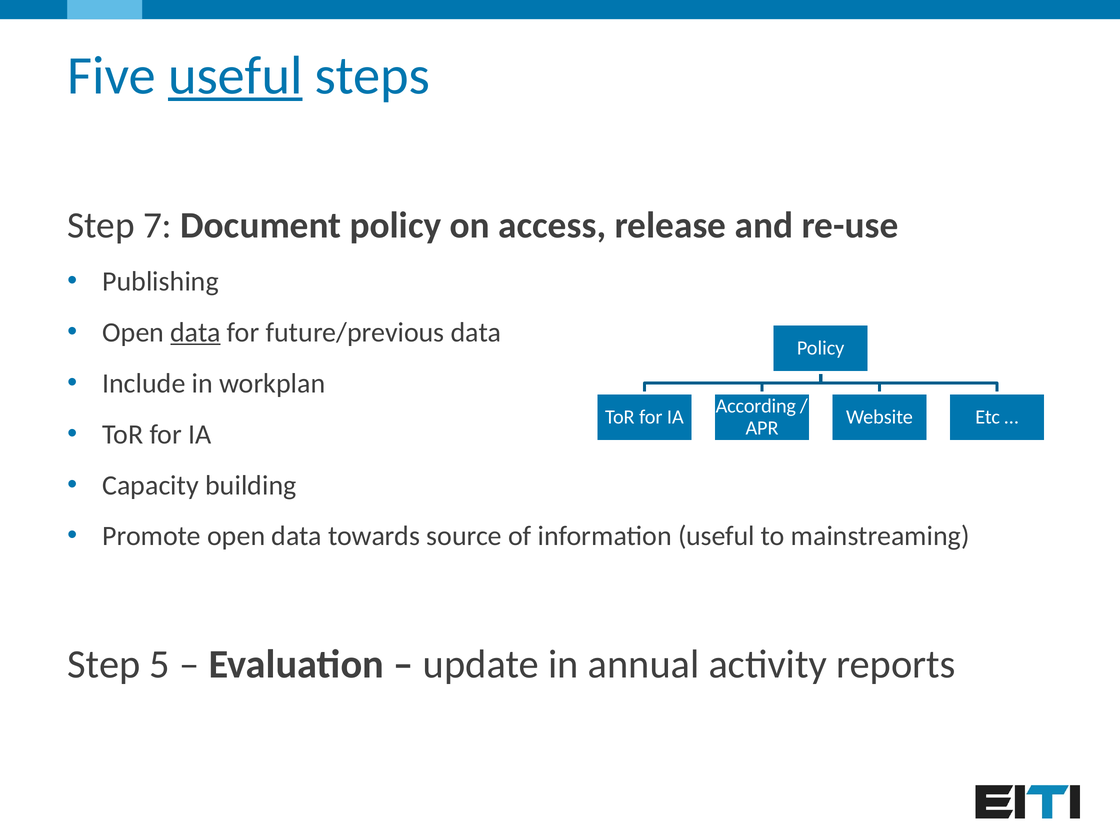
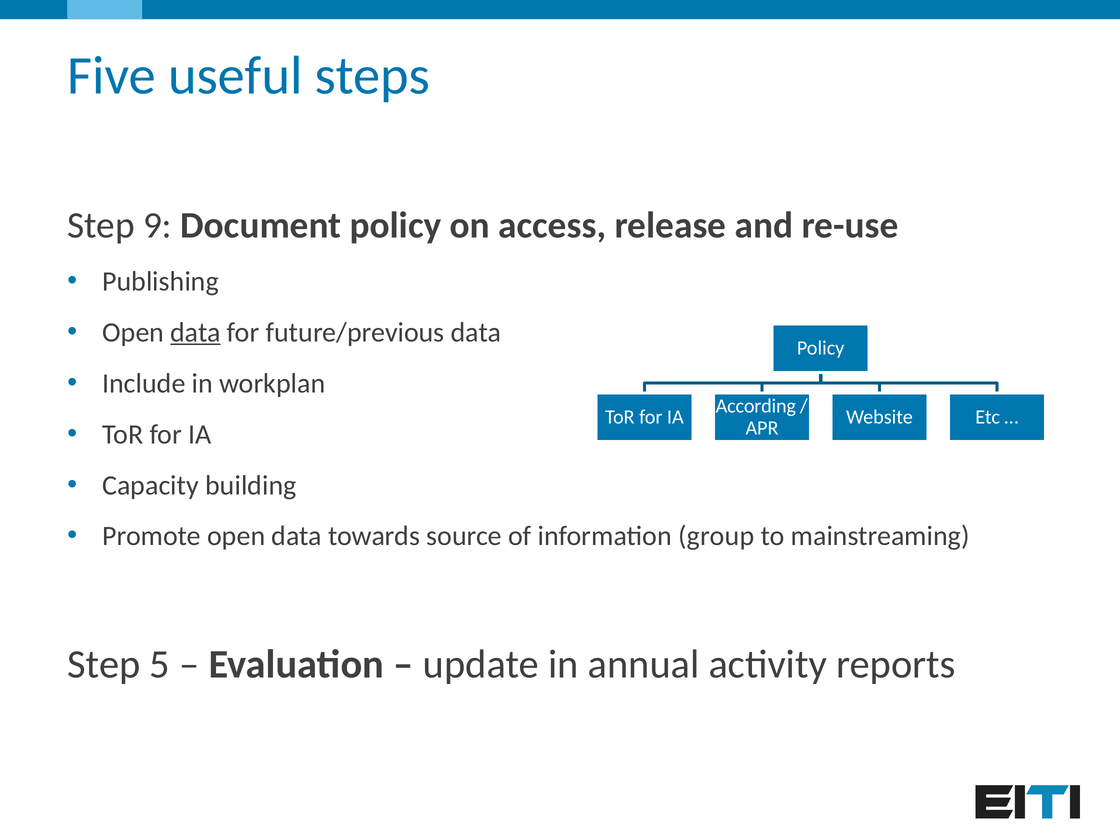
useful at (235, 76) underline: present -> none
7: 7 -> 9
information useful: useful -> group
